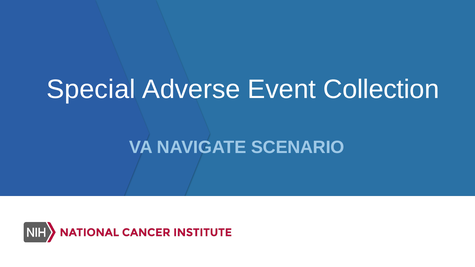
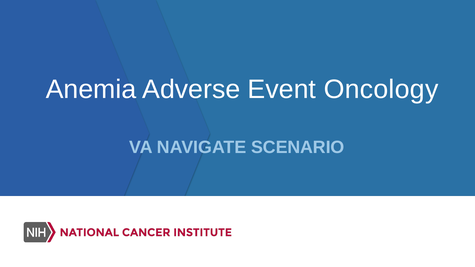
Special: Special -> Anemia
Collection: Collection -> Oncology
